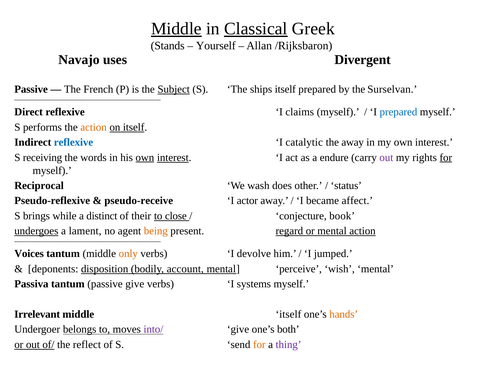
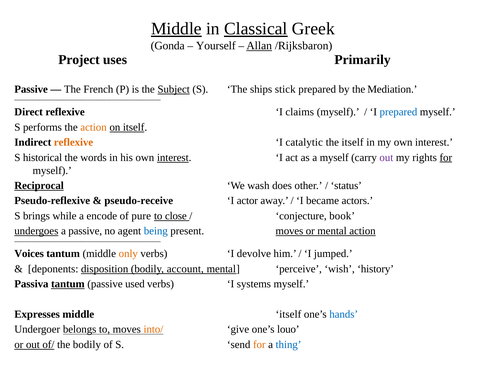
Stands: Stands -> Gonda
Allan underline: none -> present
Navajo: Navajo -> Project
Divergent: Divergent -> Primarily
ships itself: itself -> stick
Surselvan: Surselvan -> Mediation
reflexive at (74, 142) colour: blue -> orange
the away: away -> itself
receiving: receiving -> historical
own at (145, 157) underline: present -> none
a endure: endure -> myself
Reciprocal underline: none -> present
affect: affect -> actors
distinct: distinct -> encode
their: their -> pure
a lament: lament -> passive
being colour: orange -> blue
present regard: regard -> moves
wish mental: mental -> history
tantum at (68, 284) underline: none -> present
passive give: give -> used
Irrelevant: Irrelevant -> Expresses
hands colour: orange -> blue
into/ colour: purple -> orange
both: both -> louo
the reflect: reflect -> bodily
thing colour: purple -> blue
